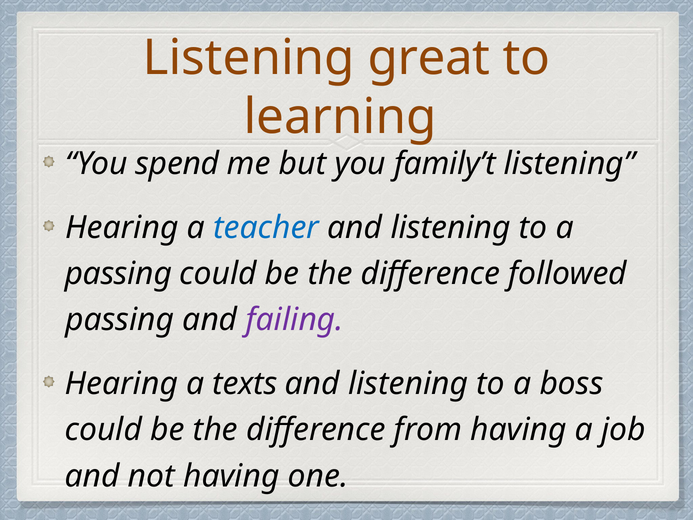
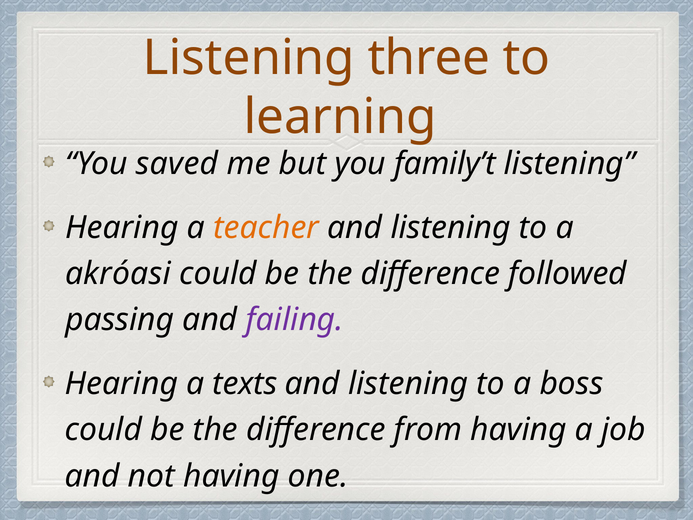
great: great -> three
spend: spend -> saved
teacher colour: blue -> orange
passing at (118, 274): passing -> akróasi
